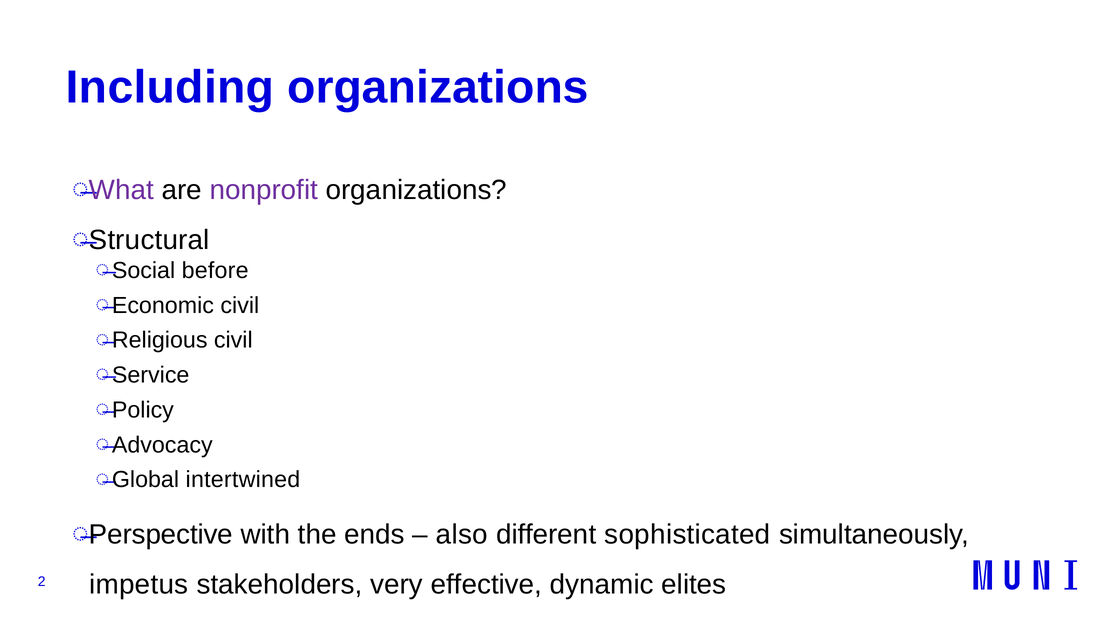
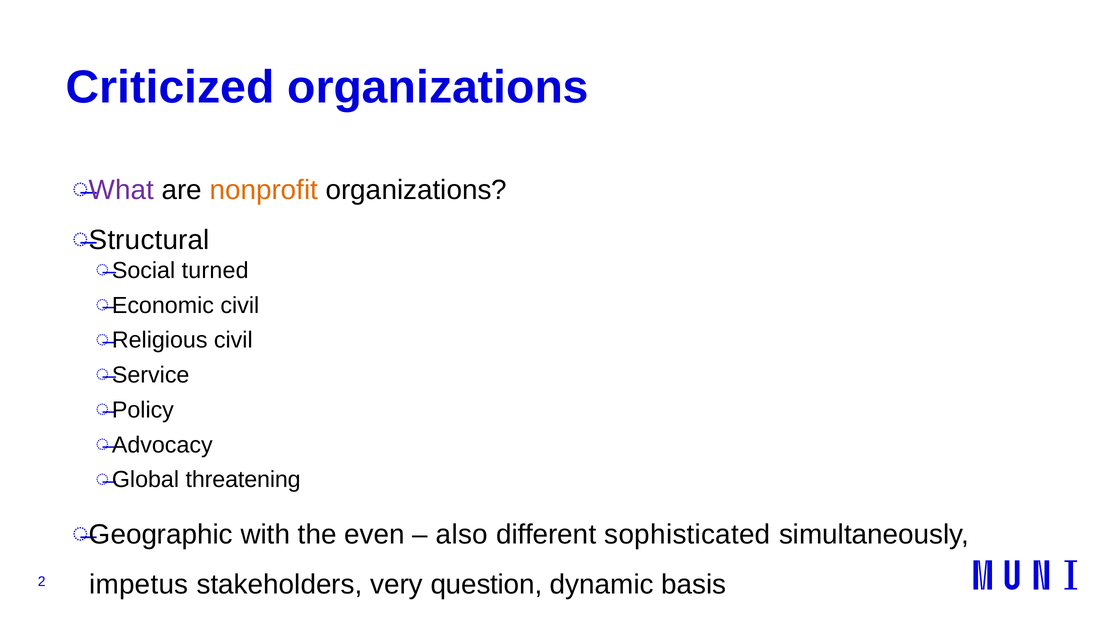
Including: Including -> Criticized
nonprofit colour: purple -> orange
before: before -> turned
intertwined: intertwined -> threatening
Perspective: Perspective -> Geographic
ends: ends -> even
effective: effective -> question
elites: elites -> basis
